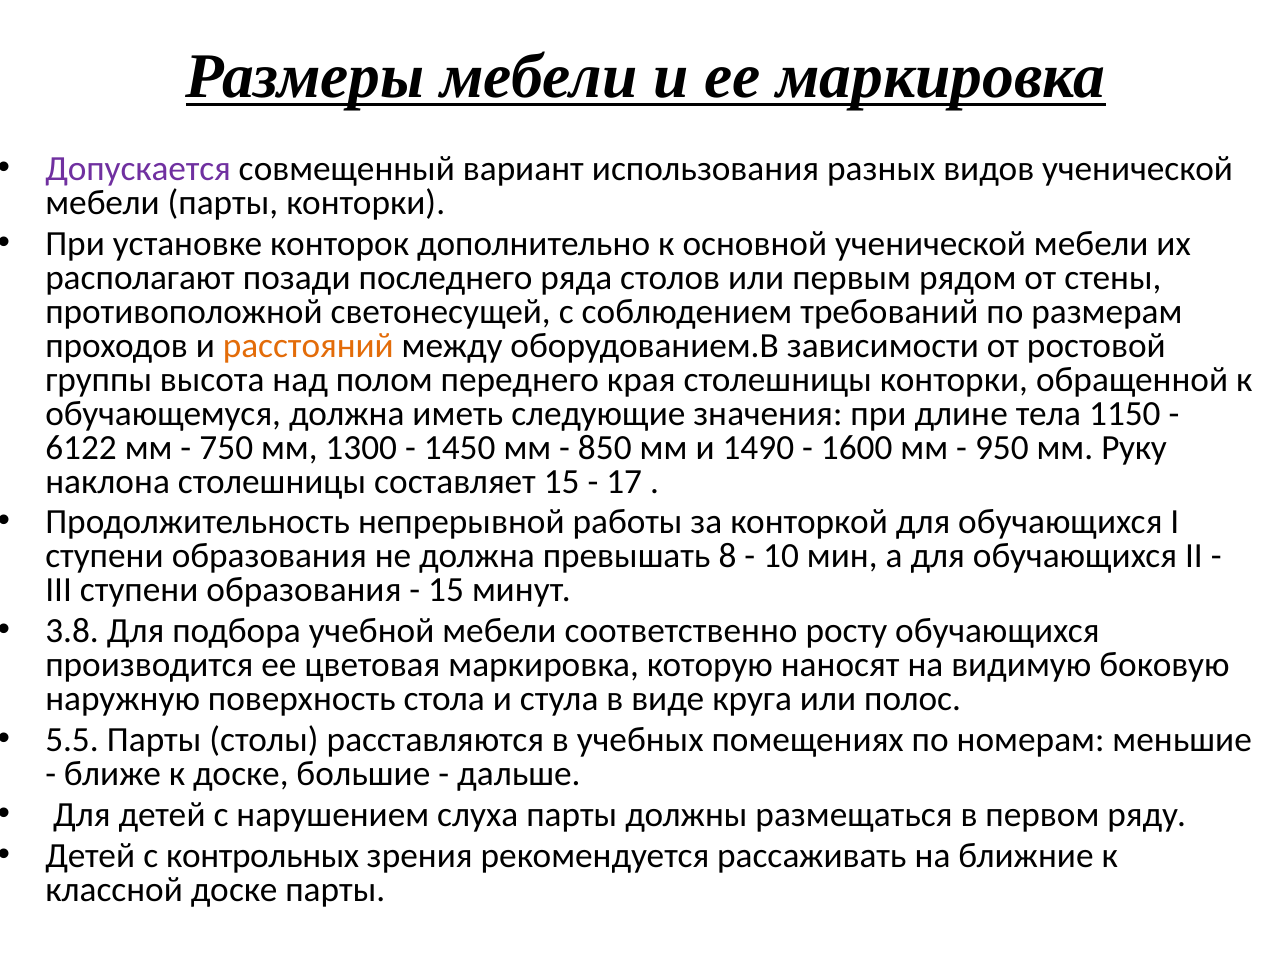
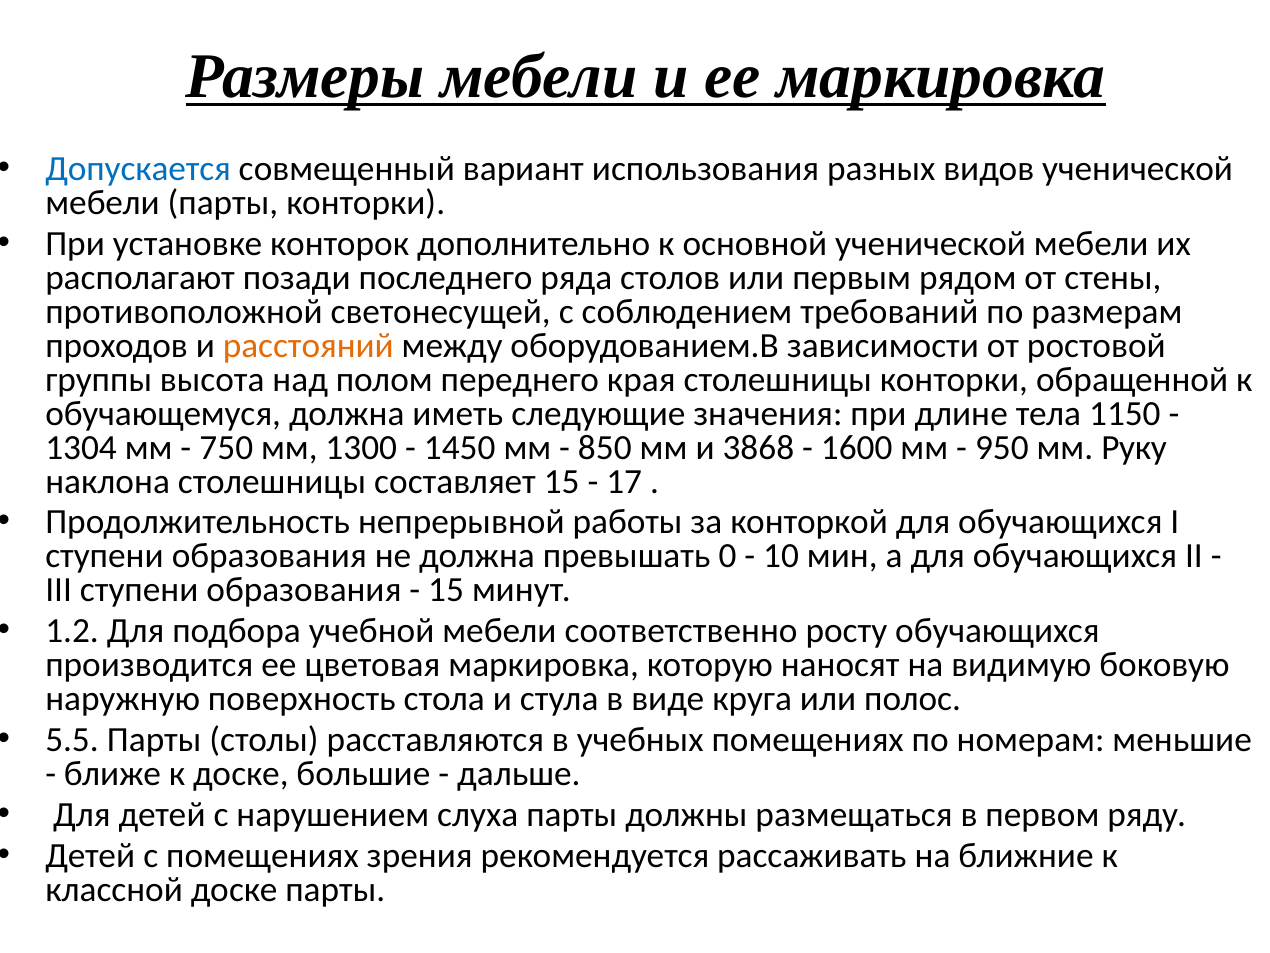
Допускается colour: purple -> blue
6122: 6122 -> 1304
1490: 1490 -> 3868
8: 8 -> 0
3.8: 3.8 -> 1.2
с контрольных: контрольных -> помещениях
